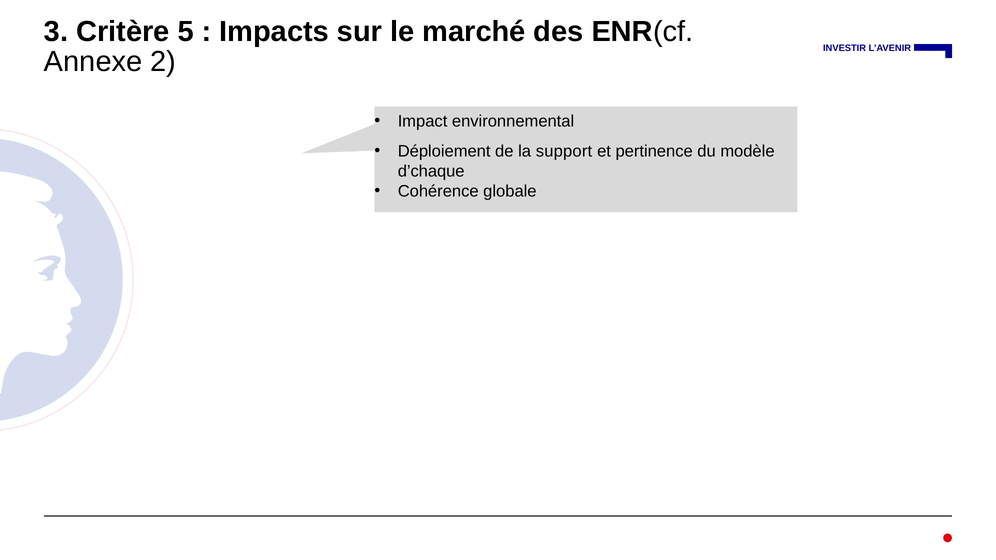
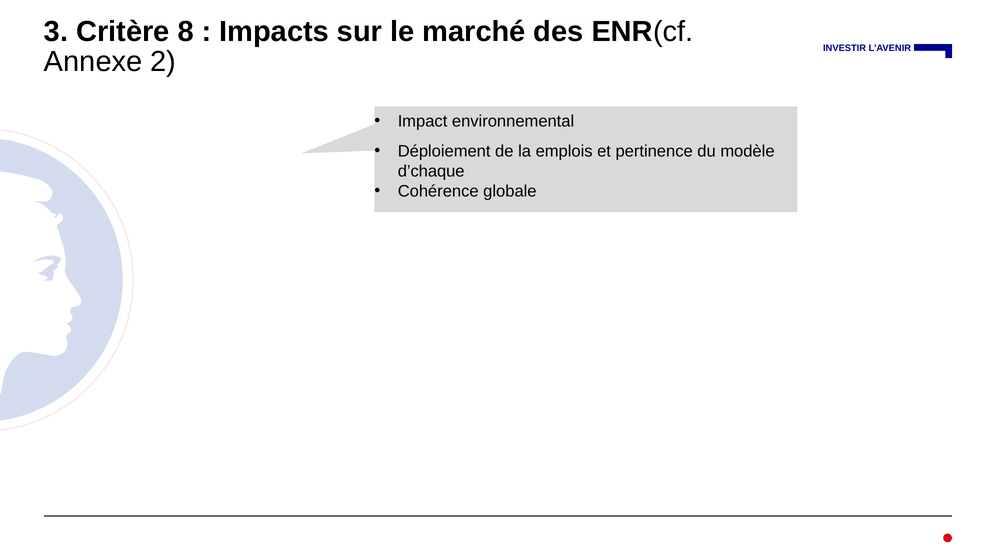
5: 5 -> 8
support: support -> emplois
